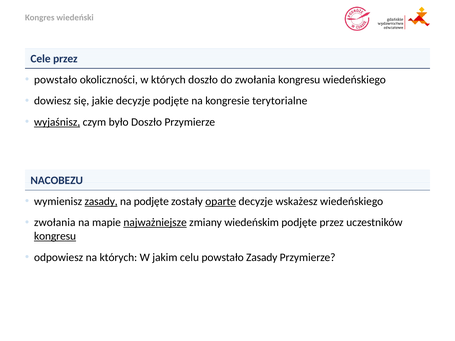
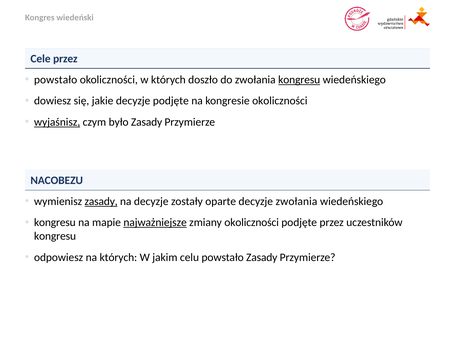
kongresu at (299, 80) underline: none -> present
kongresie terytorialne: terytorialne -> okoliczności
było Doszło: Doszło -> Zasady
na podjęte: podjęte -> decyzje
oparte underline: present -> none
decyzje wskażesz: wskażesz -> zwołania
zwołania at (55, 223): zwołania -> kongresu
zmiany wiedeńskim: wiedeńskim -> okoliczności
kongresu at (55, 236) underline: present -> none
